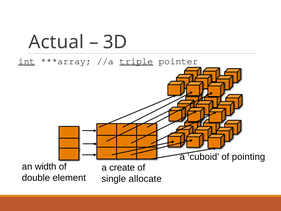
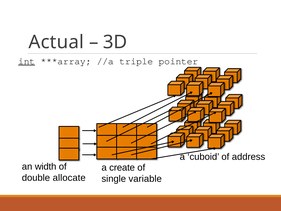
triple underline: present -> none
pointing: pointing -> address
element: element -> allocate
allocate: allocate -> variable
